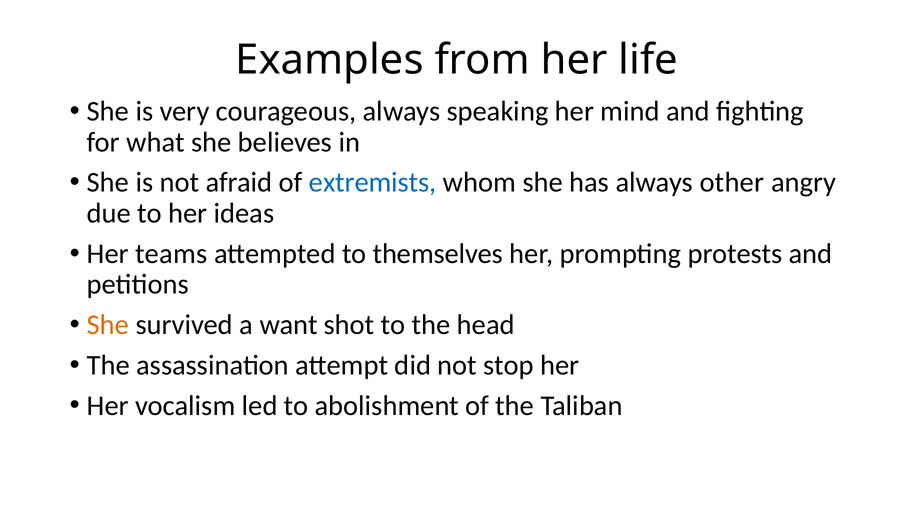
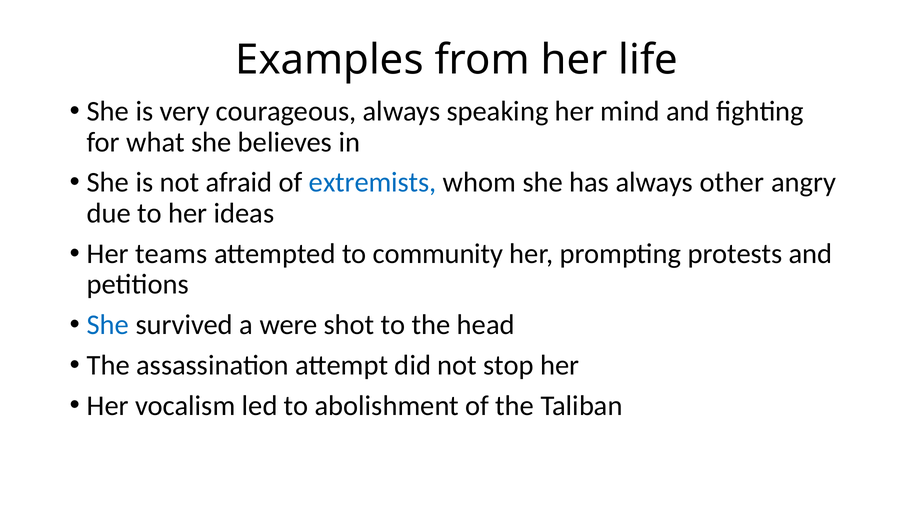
themselves: themselves -> community
She at (108, 325) colour: orange -> blue
want: want -> were
